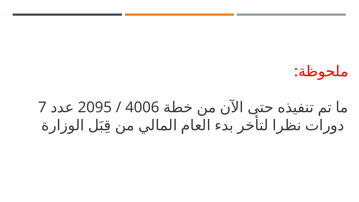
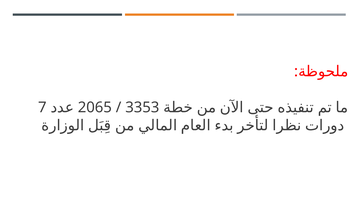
2095: 2095 -> 2065
4006: 4006 -> 3353
